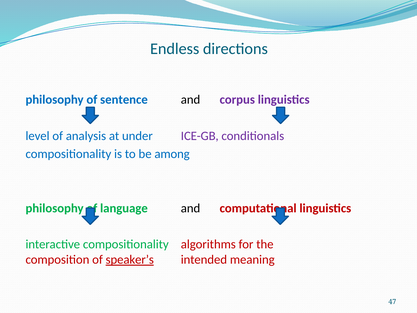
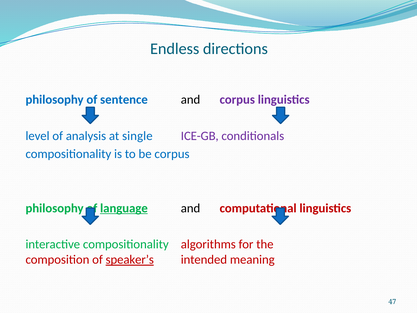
under: under -> single
be among: among -> corpus
language underline: none -> present
